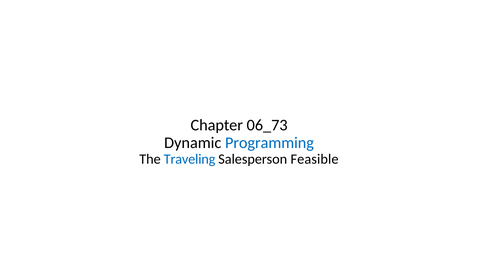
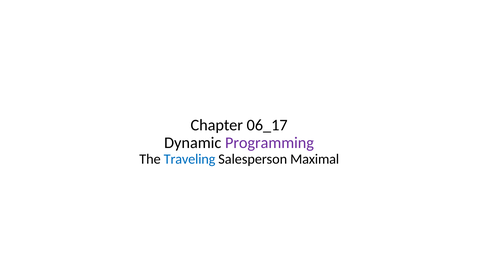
06_73: 06_73 -> 06_17
Programming colour: blue -> purple
Feasible: Feasible -> Maximal
